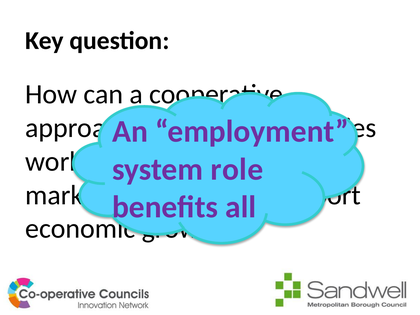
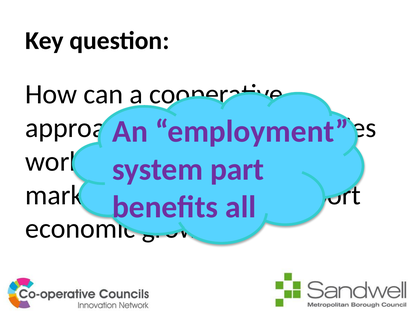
role: role -> part
